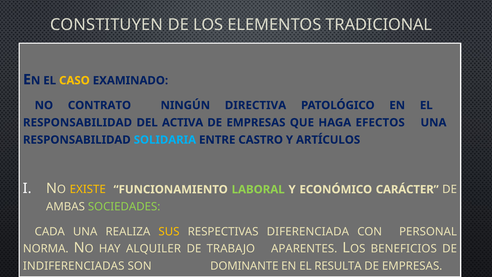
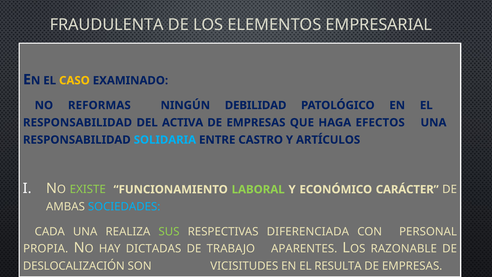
CONSTITUYEN: CONSTITUYEN -> FRAUDULENTA
TRADICIONAL: TRADICIONAL -> EMPRESARIAL
CONTRATO: CONTRATO -> REFORMAS
DIRECTIVA: DIRECTIVA -> DEBILIDAD
EXISTE colour: yellow -> light green
SOCIEDADES colour: light green -> light blue
SUS colour: yellow -> light green
NORMA: NORMA -> PROPIA
ALQUILER: ALQUILER -> DICTADAS
BENEFICIOS: BENEFICIOS -> RAZONABLE
INDIFERENCIADAS: INDIFERENCIADAS -> DESLOCALIZACIÓN
DOMINANTE: DOMINANTE -> VICISITUDES
